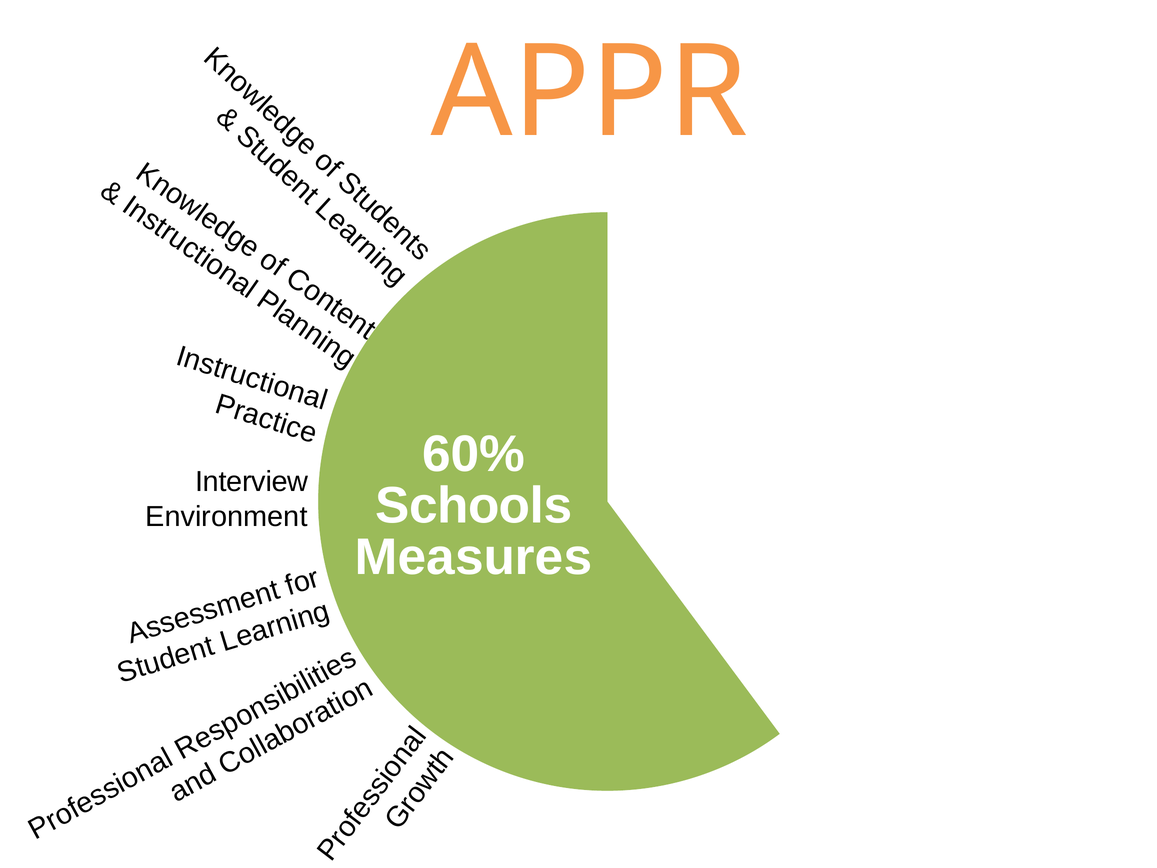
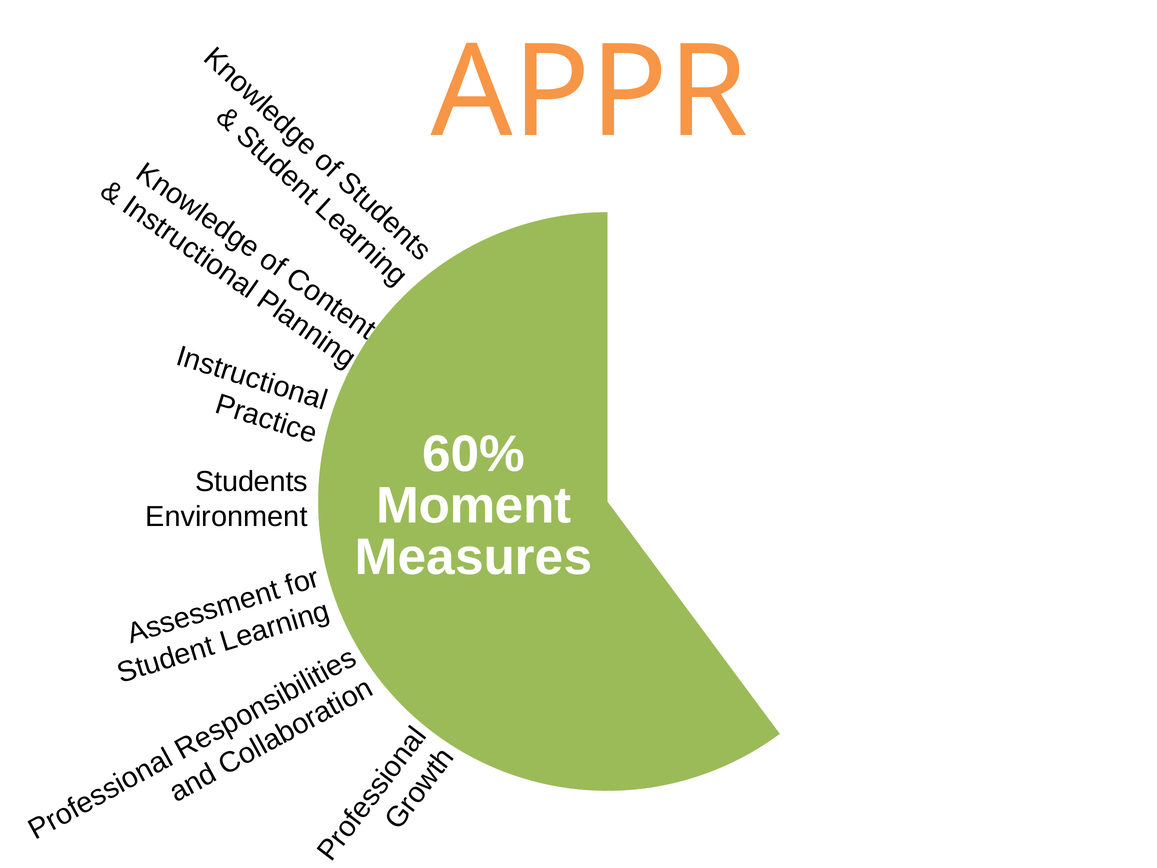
Interview: Interview -> Students
Schools: Schools -> Moment
